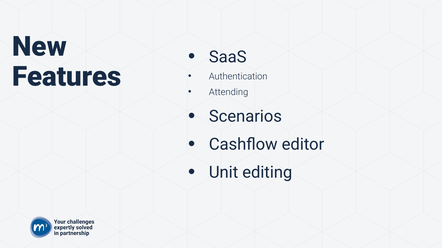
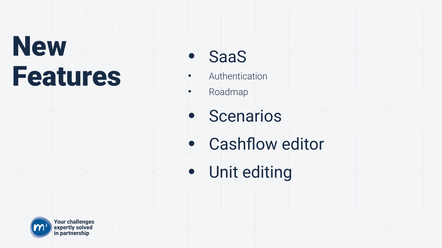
Attending: Attending -> Roadmap
